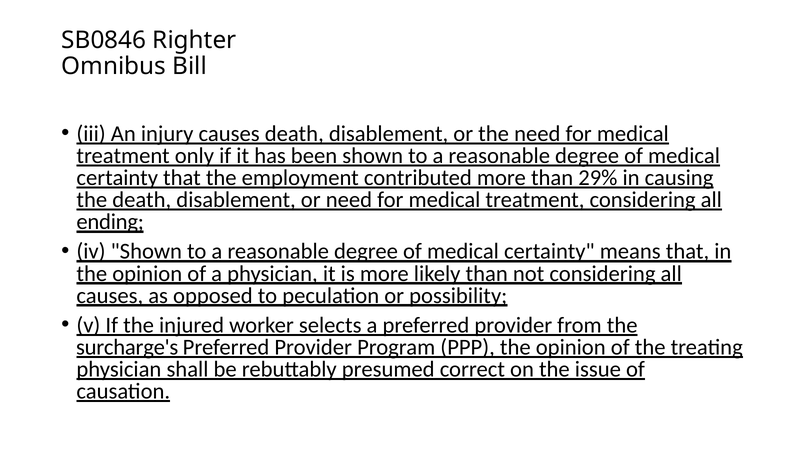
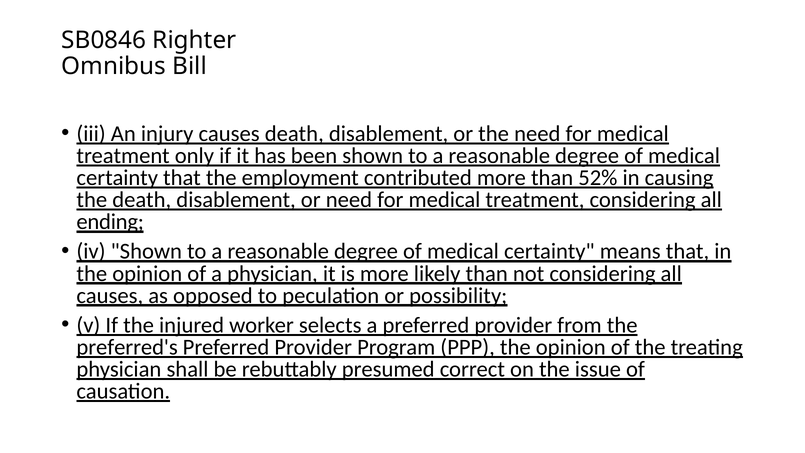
29%: 29% -> 52%
surcharge's: surcharge's -> preferred's
